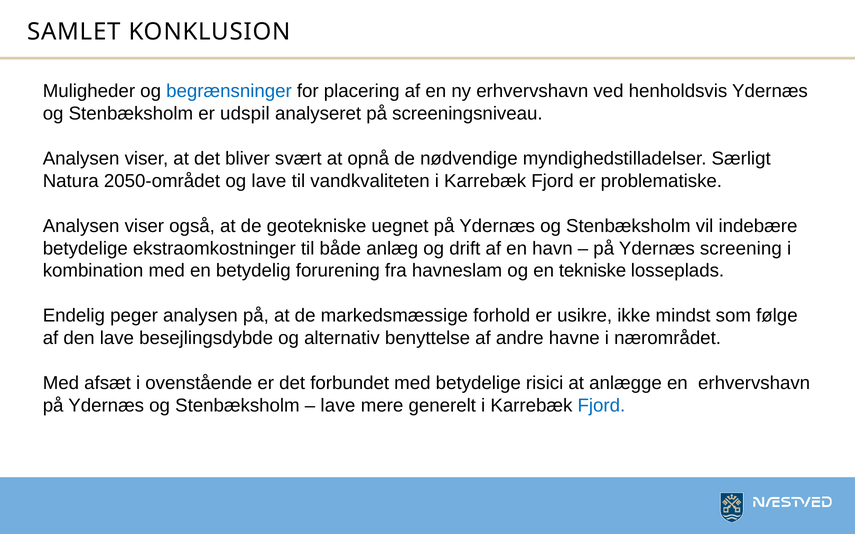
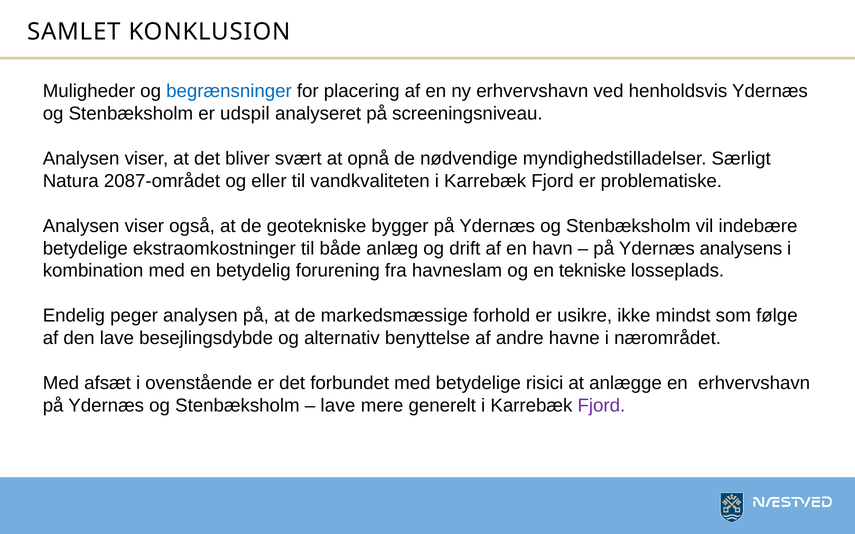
2050-området: 2050-området -> 2087-området
og lave: lave -> eller
uegnet: uegnet -> bygger
screening: screening -> analysens
Fjord at (601, 406) colour: blue -> purple
